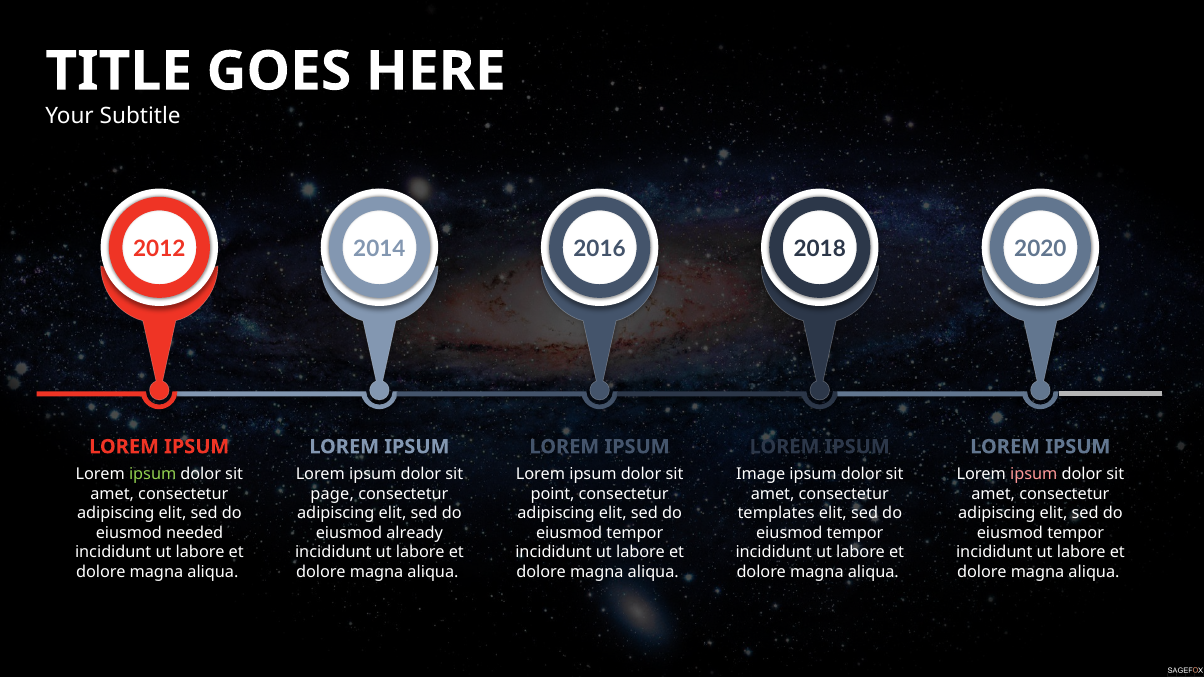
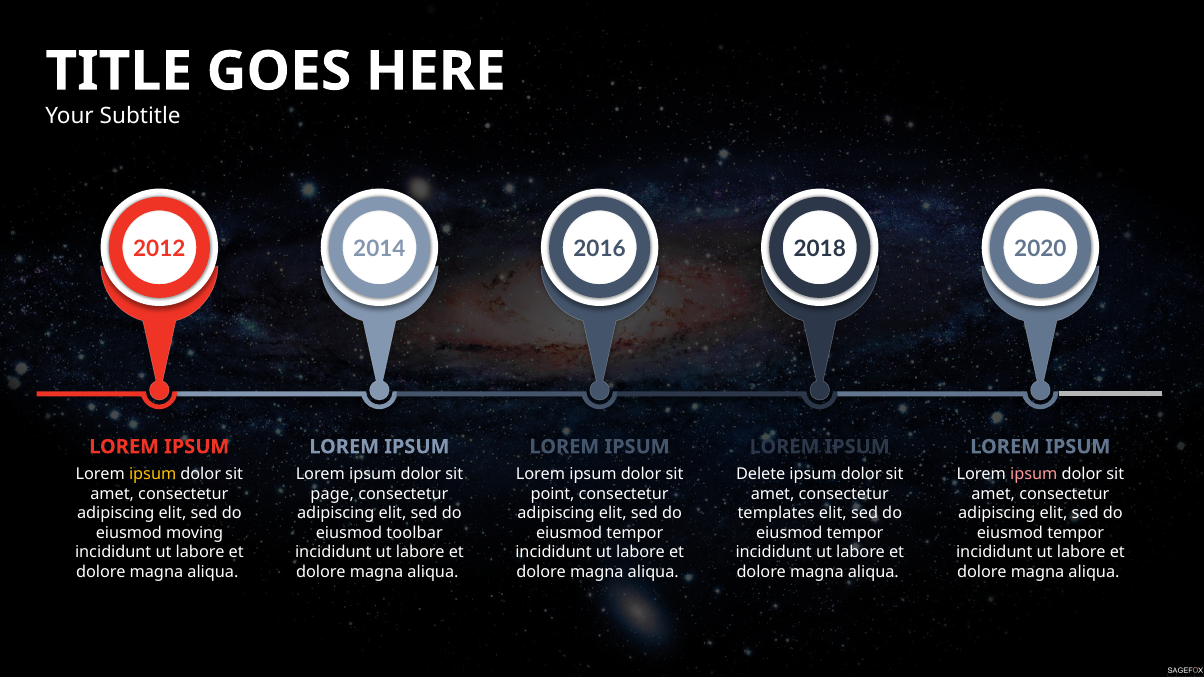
ipsum at (153, 474) colour: light green -> yellow
Image: Image -> Delete
needed: needed -> moving
already: already -> toolbar
